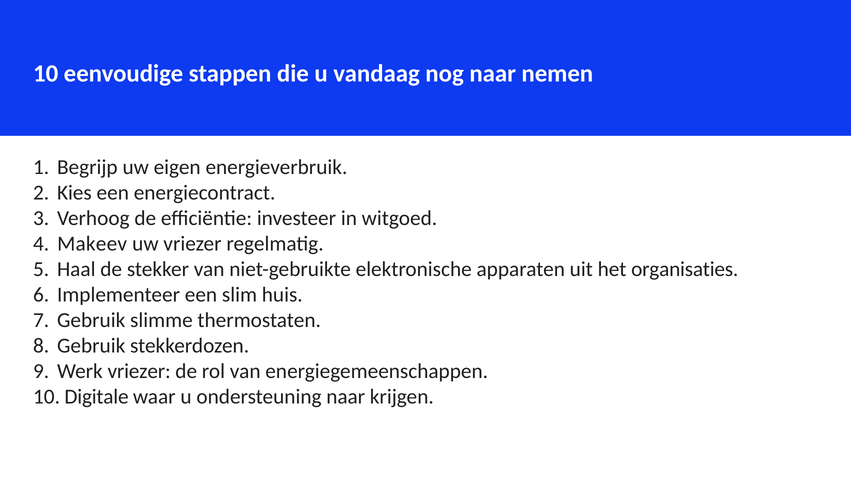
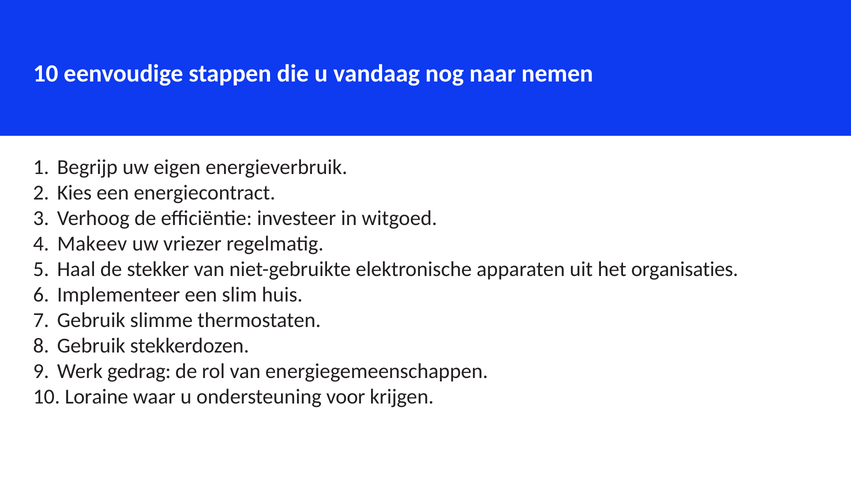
Werk vriezer: vriezer -> gedrag
Digitale: Digitale -> Loraine
ondersteuning naar: naar -> voor
